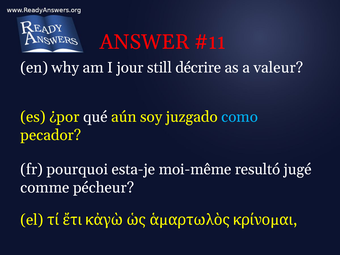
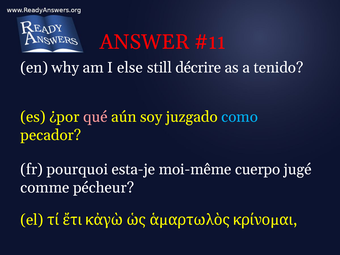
jour: jour -> else
valeur: valeur -> tenido
qué colour: white -> pink
resultó: resultó -> cuerpo
